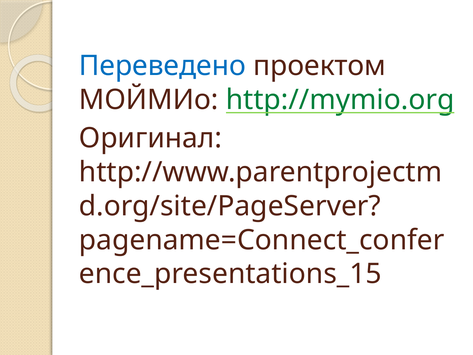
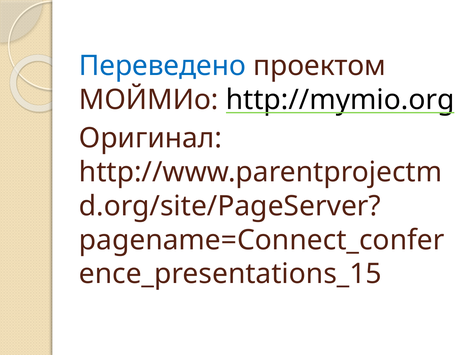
http://mymio.org colour: green -> black
